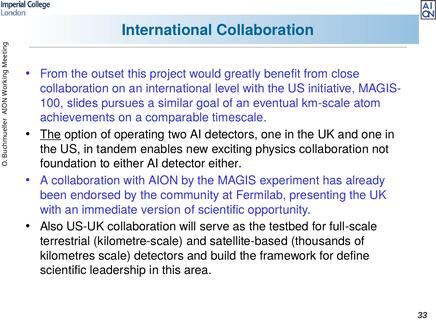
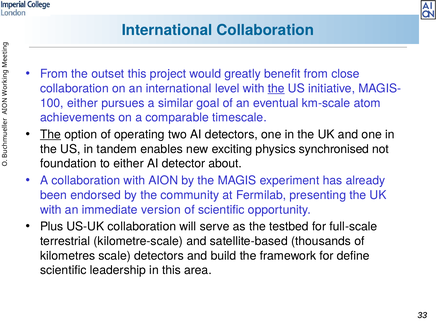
the at (276, 89) underline: none -> present
slides at (83, 103): slides -> either
physics collaboration: collaboration -> synchronised
detector either: either -> about
Also: Also -> Plus
